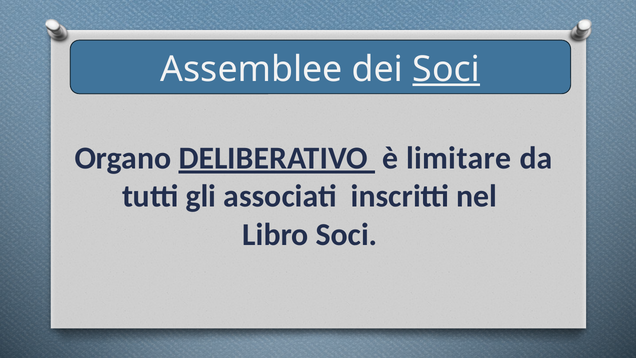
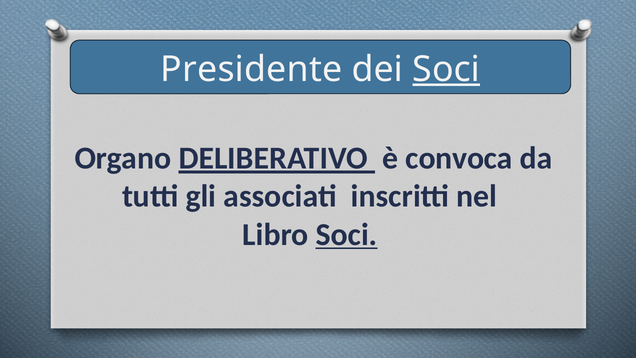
Assemblee: Assemblee -> Presidente
limitare: limitare -> convoca
Soci at (347, 234) underline: none -> present
